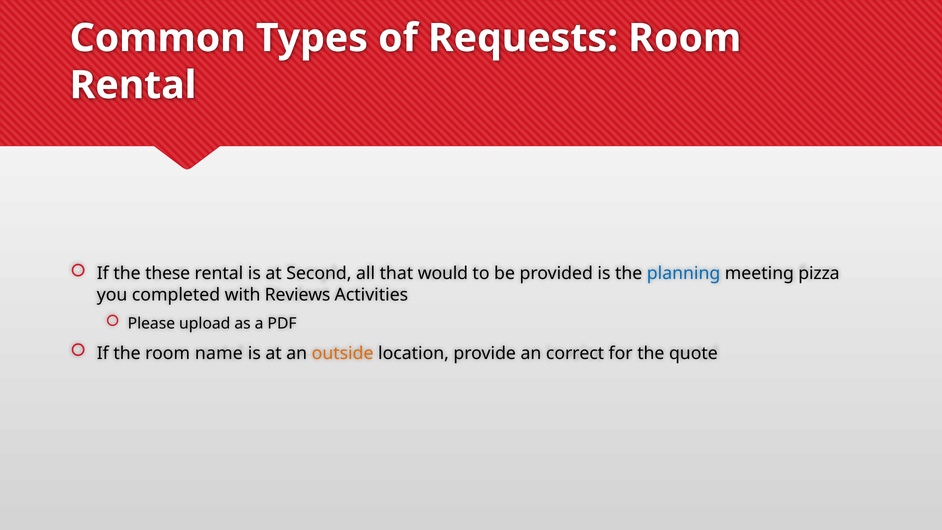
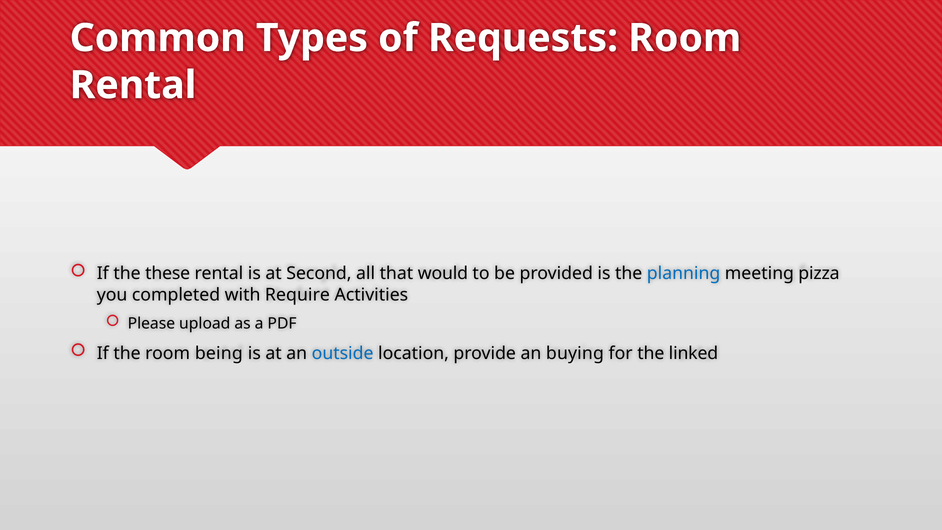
Reviews: Reviews -> Require
name: name -> being
outside colour: orange -> blue
correct: correct -> buying
quote: quote -> linked
